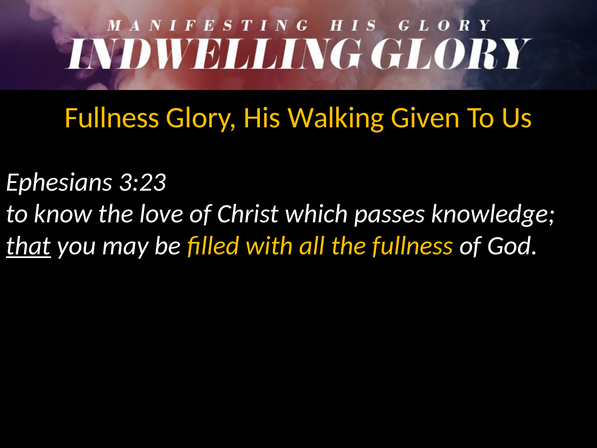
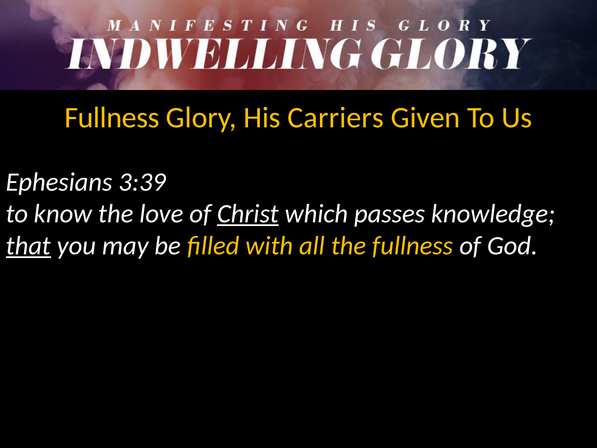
Walking: Walking -> Carriers
3:23: 3:23 -> 3:39
Christ underline: none -> present
